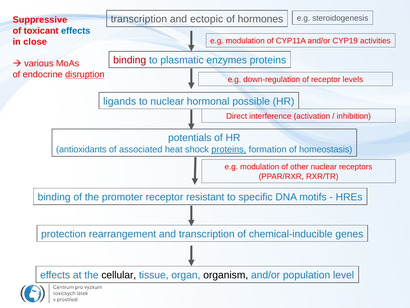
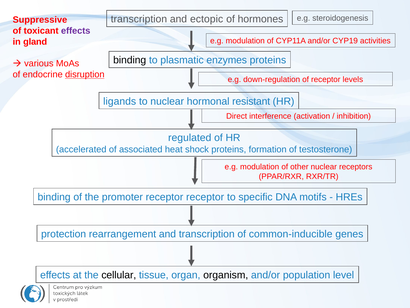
effects at (76, 31) colour: blue -> purple
close: close -> gland
binding at (130, 60) colour: red -> black
possible: possible -> resistant
potentials: potentials -> regulated
antioxidants: antioxidants -> accelerated
proteins at (229, 149) underline: present -> none
homeostasis: homeostasis -> testosterone
receptor resistant: resistant -> receptor
chemical-inducible: chemical-inducible -> common-inducible
